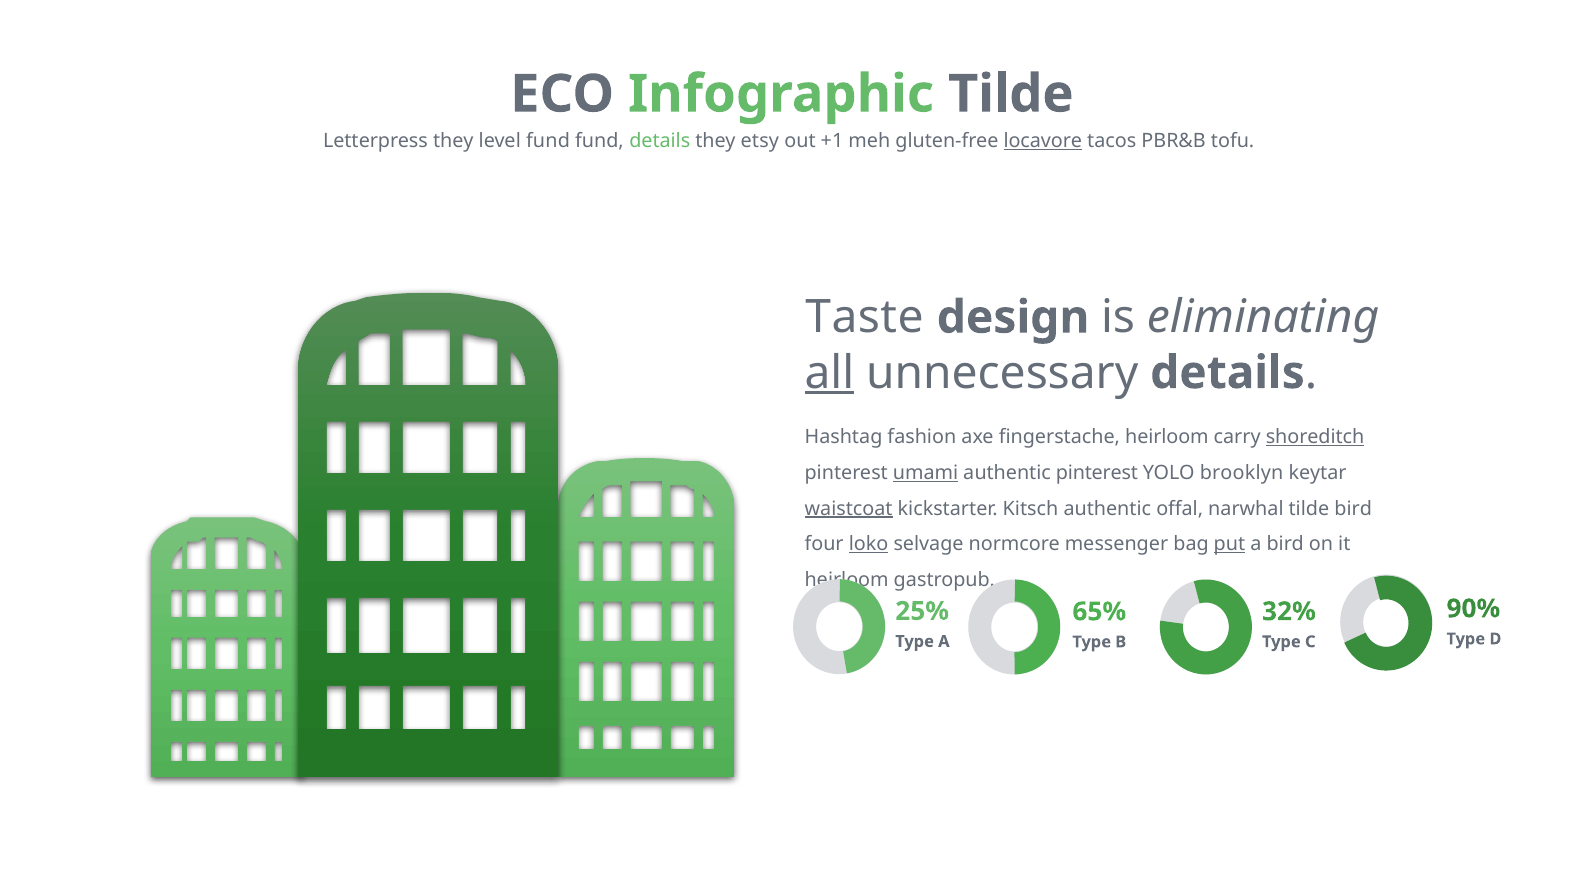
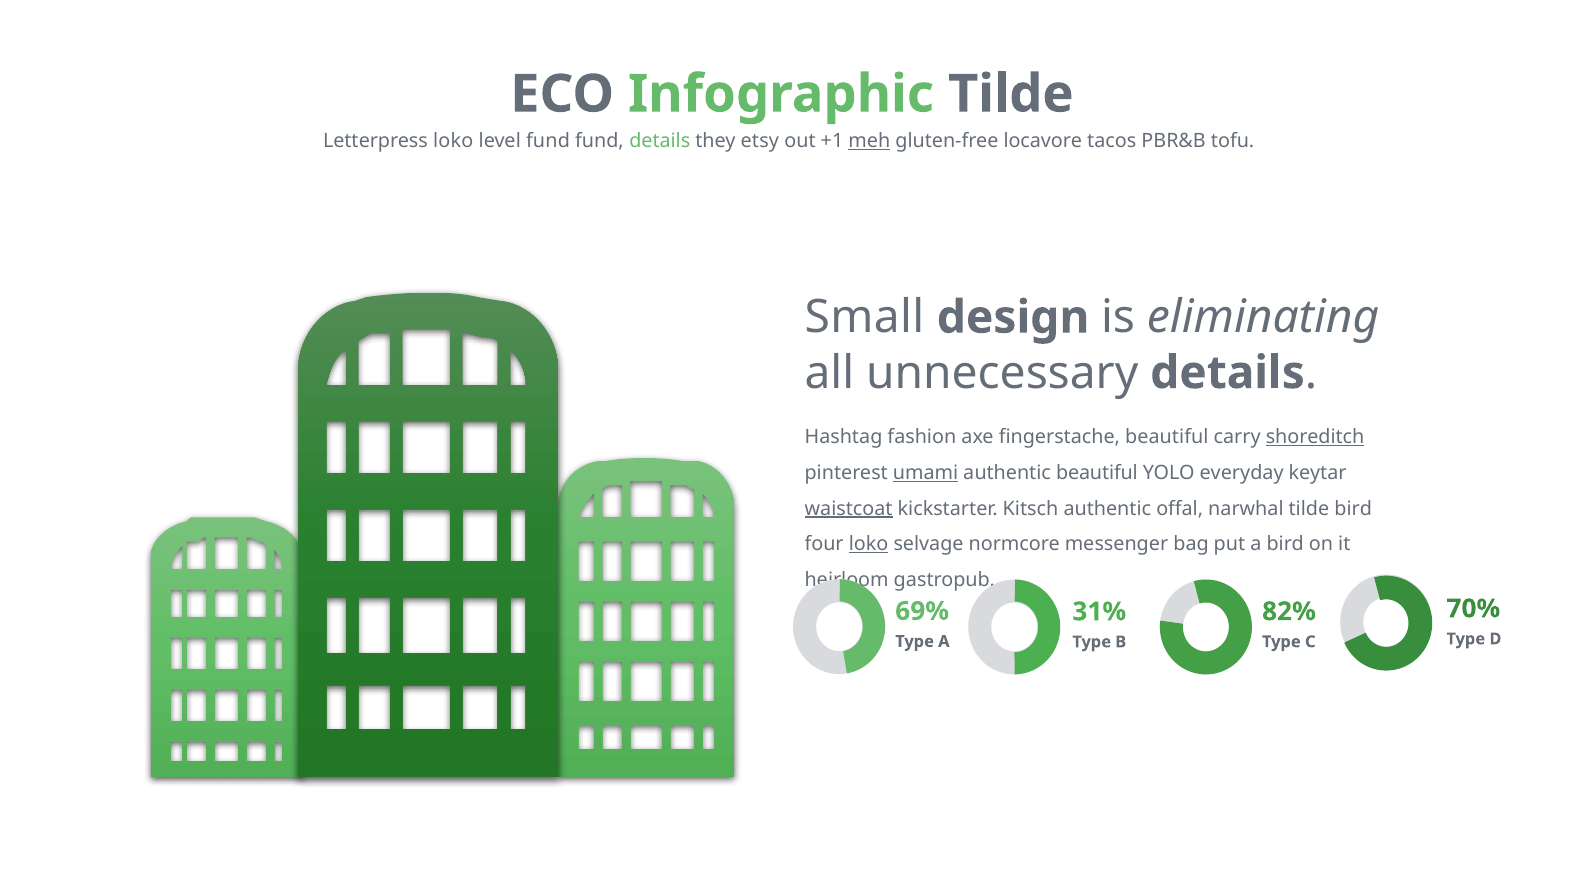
Letterpress they: they -> loko
meh underline: none -> present
locavore underline: present -> none
Taste: Taste -> Small
all underline: present -> none
fingerstache heirloom: heirloom -> beautiful
authentic pinterest: pinterest -> beautiful
brooklyn: brooklyn -> everyday
put underline: present -> none
90%: 90% -> 70%
25%: 25% -> 69%
65%: 65% -> 31%
32%: 32% -> 82%
